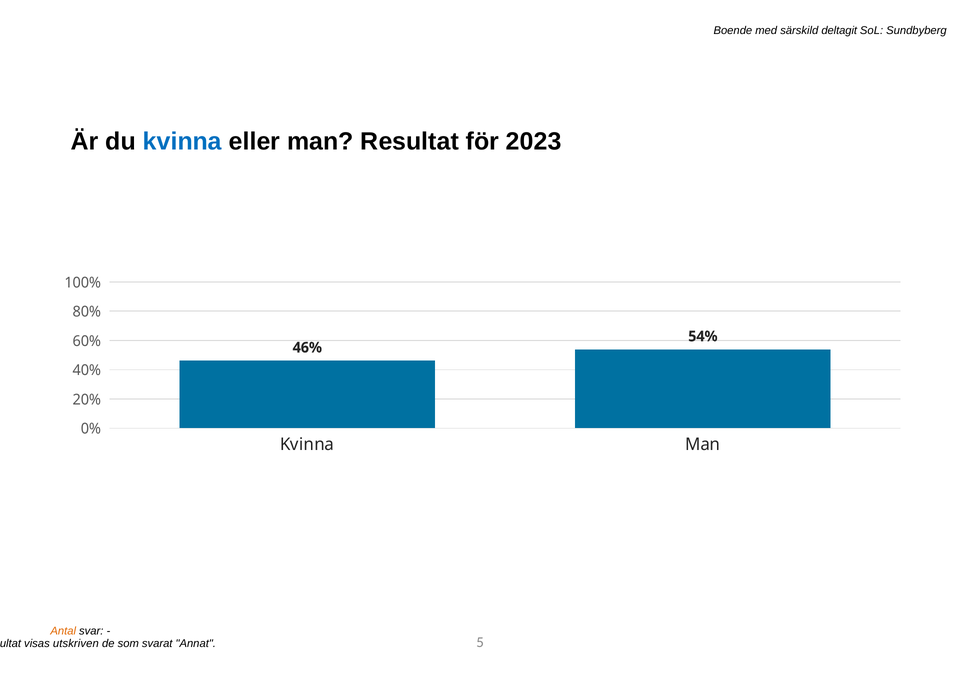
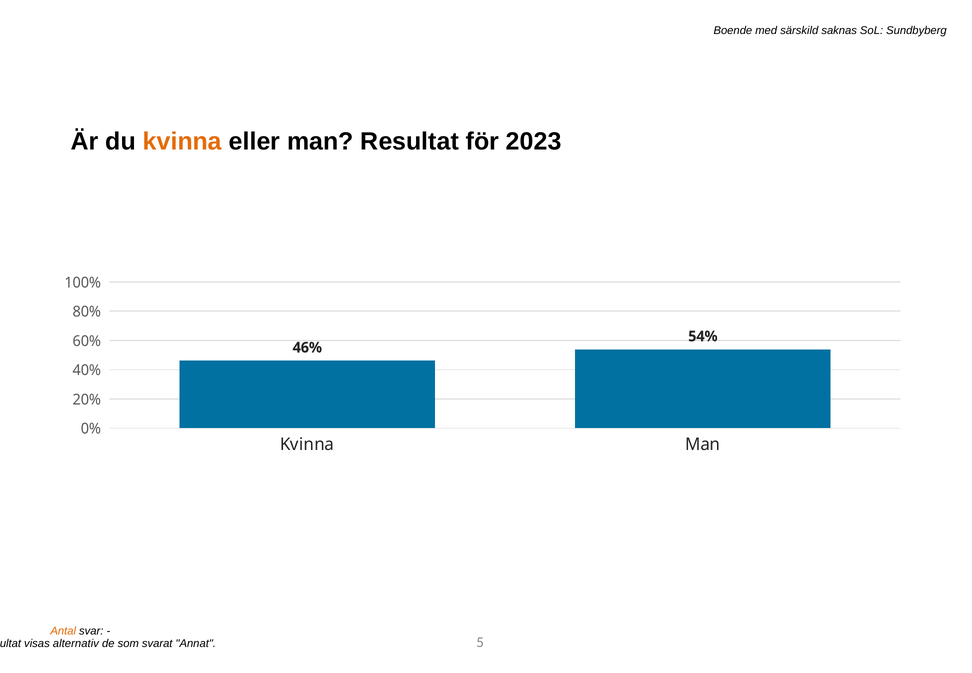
deltagit: deltagit -> saknas
kvinna at (182, 142) colour: blue -> orange
utskriven: utskriven -> alternativ
